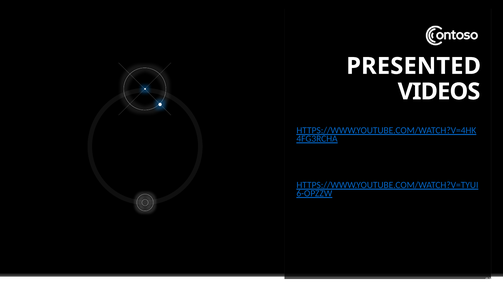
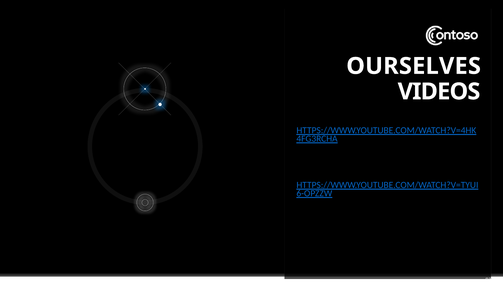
PRESENTED: PRESENTED -> OURSELVES
